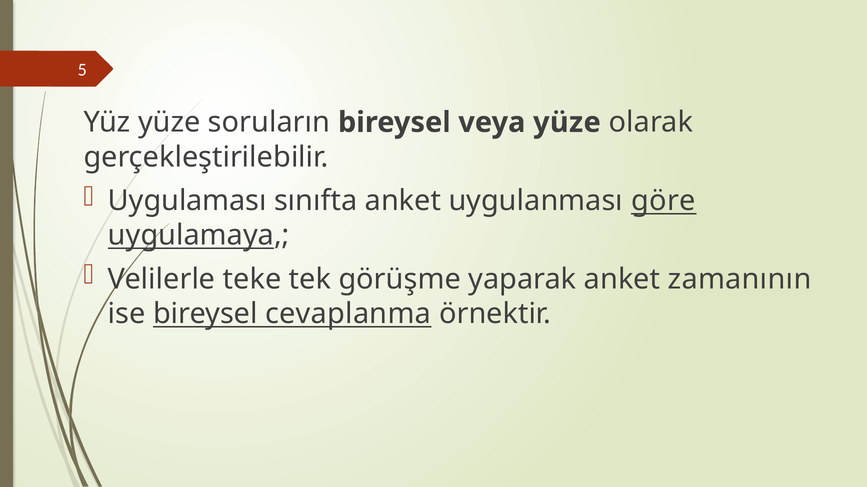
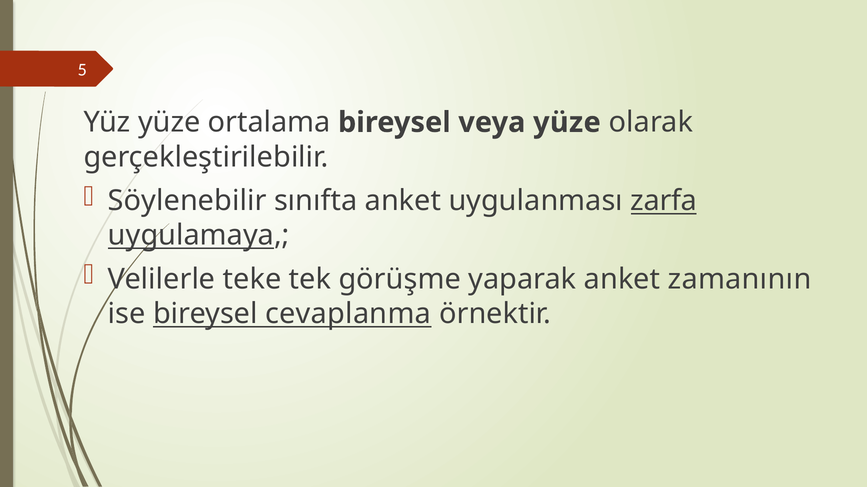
soruların: soruların -> ortalama
Uygulaması: Uygulaması -> Söylenebilir
göre: göre -> zarfa
